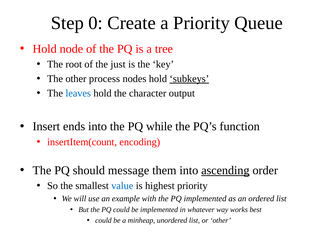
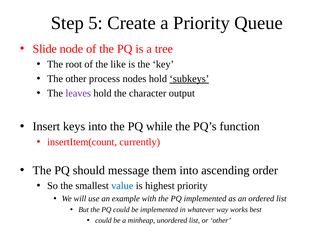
0: 0 -> 5
Hold at (45, 49): Hold -> Slide
just: just -> like
leaves colour: blue -> purple
ends: ends -> keys
encoding: encoding -> currently
ascending underline: present -> none
